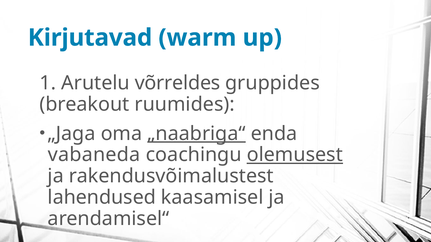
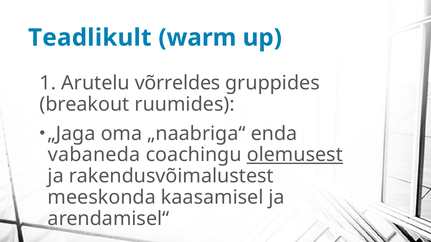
Kirjutavad: Kirjutavad -> Teadlikult
„naabriga“ underline: present -> none
lahendused: lahendused -> meeskonda
